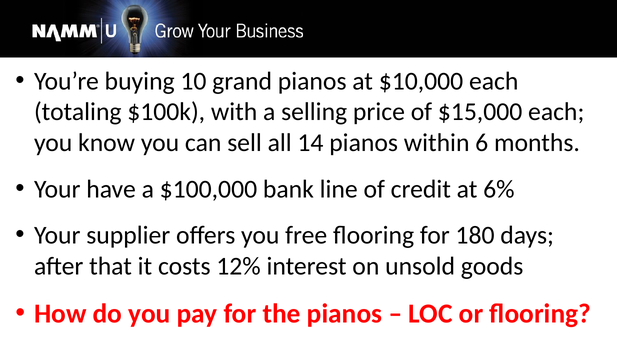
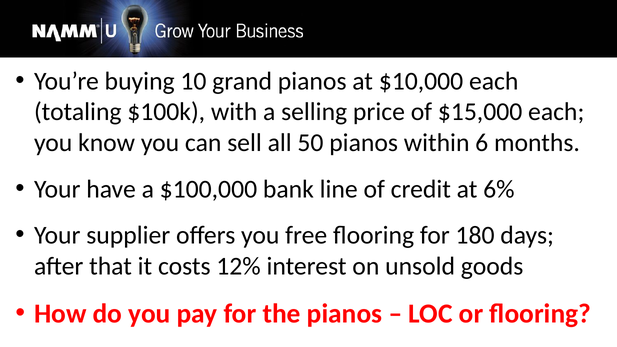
14: 14 -> 50
